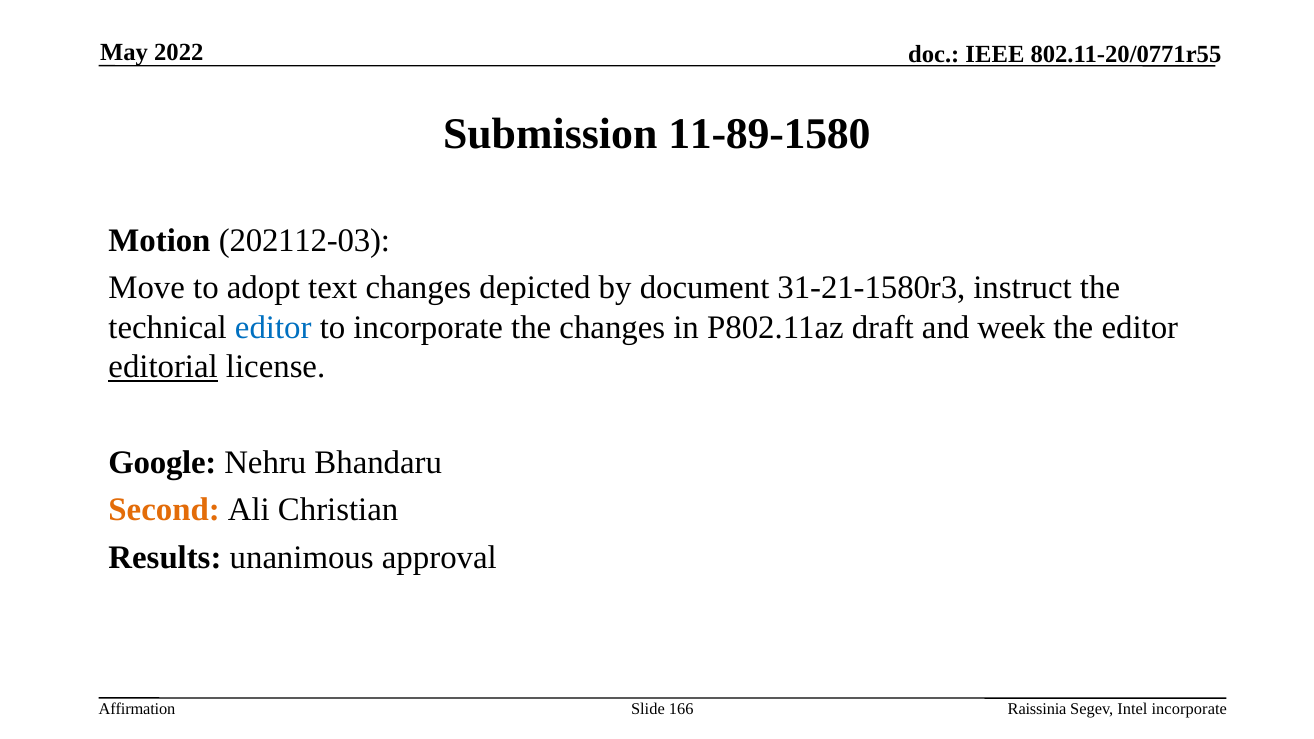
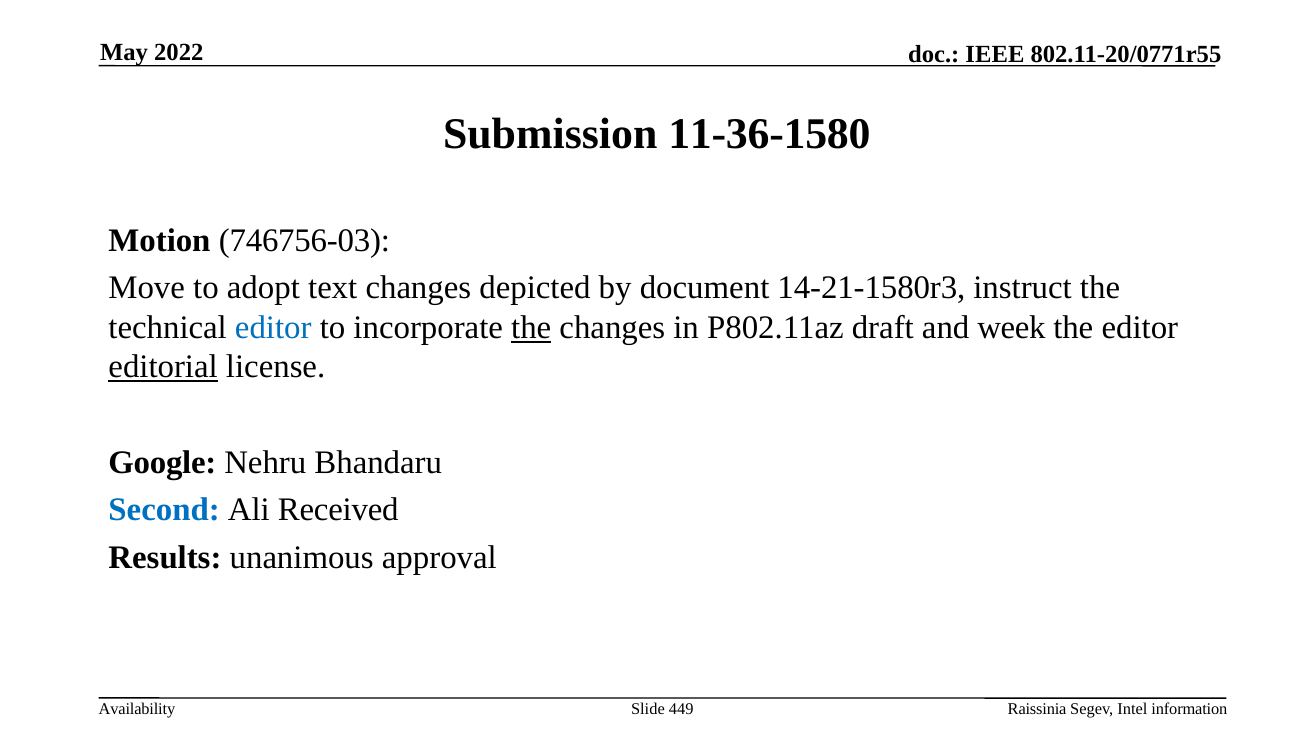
11-89-1580: 11-89-1580 -> 11-36-1580
202112-03: 202112-03 -> 746756-03
31-21-1580r3: 31-21-1580r3 -> 14-21-1580r3
the at (531, 328) underline: none -> present
Second colour: orange -> blue
Christian: Christian -> Received
Affirmation: Affirmation -> Availability
166: 166 -> 449
Intel incorporate: incorporate -> information
